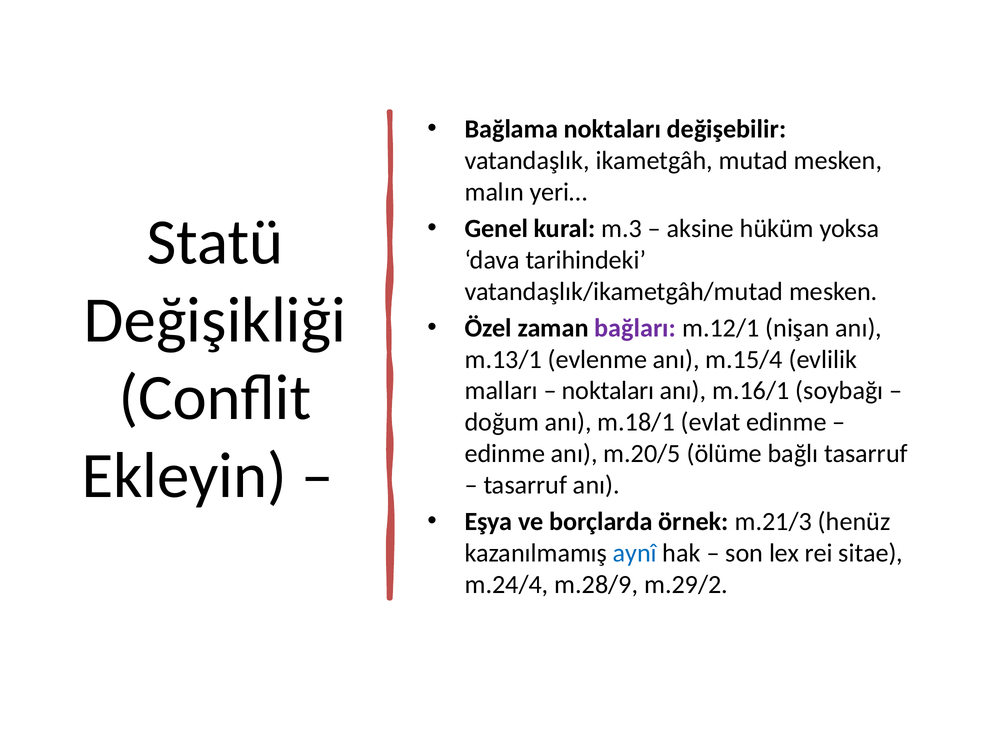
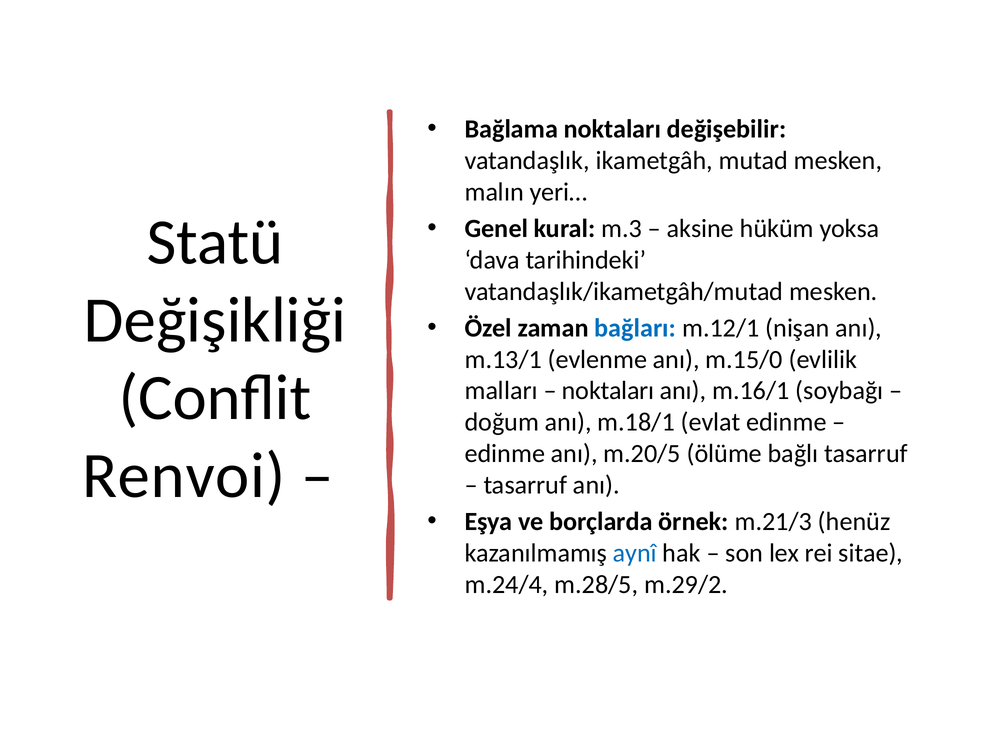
bağları colour: purple -> blue
m.15/4: m.15/4 -> m.15/0
Ekleyin: Ekleyin -> Renvoi
m.28/9: m.28/9 -> m.28/5
